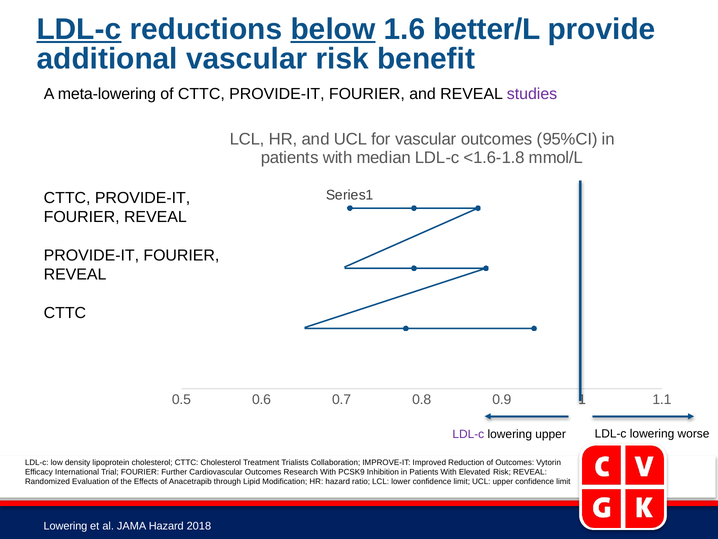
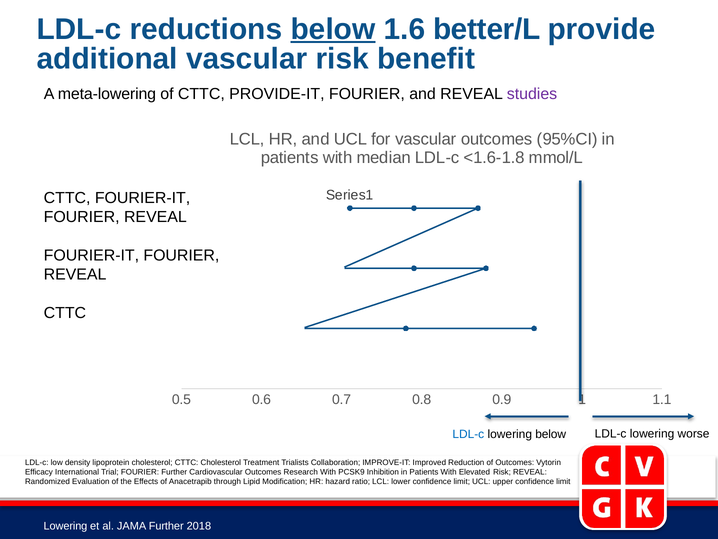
LDL-c at (79, 29) underline: present -> none
PROVIDE-IT at (143, 198): PROVIDE-IT -> FOURIER-IT
PROVIDE-IT at (91, 255): PROVIDE-IT -> FOURIER-IT
LDL-c at (468, 434) colour: purple -> blue
lowering upper: upper -> below
JAMA Hazard: Hazard -> Further
